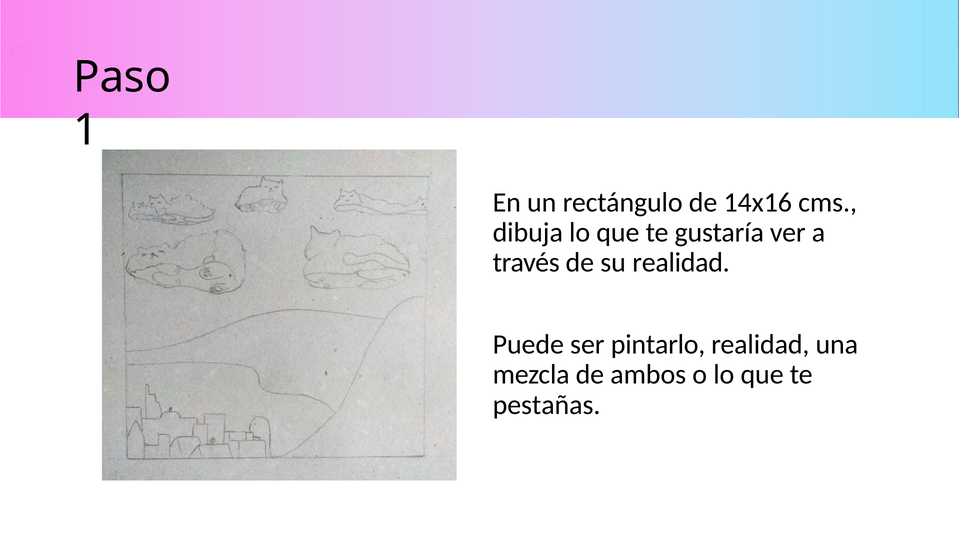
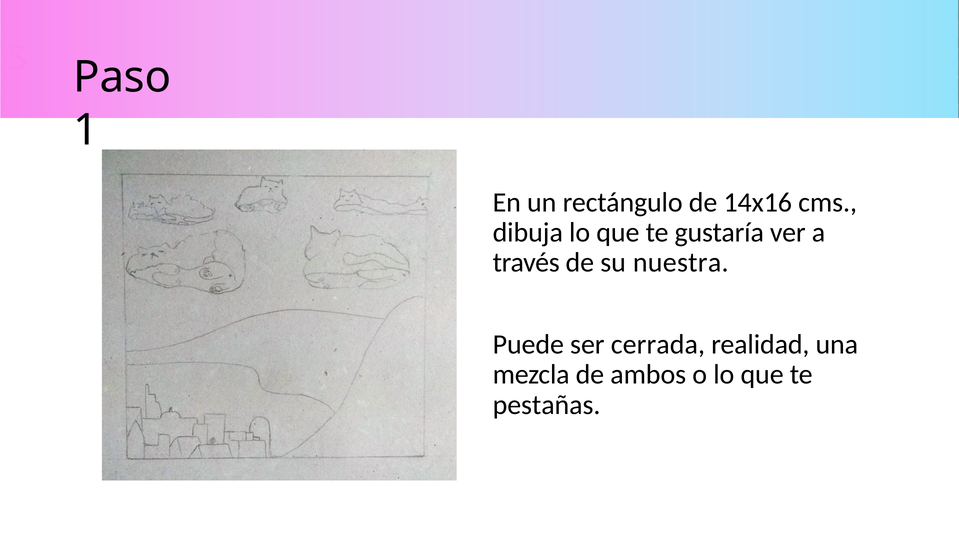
su realidad: realidad -> nuestra
pintarlo: pintarlo -> cerrada
